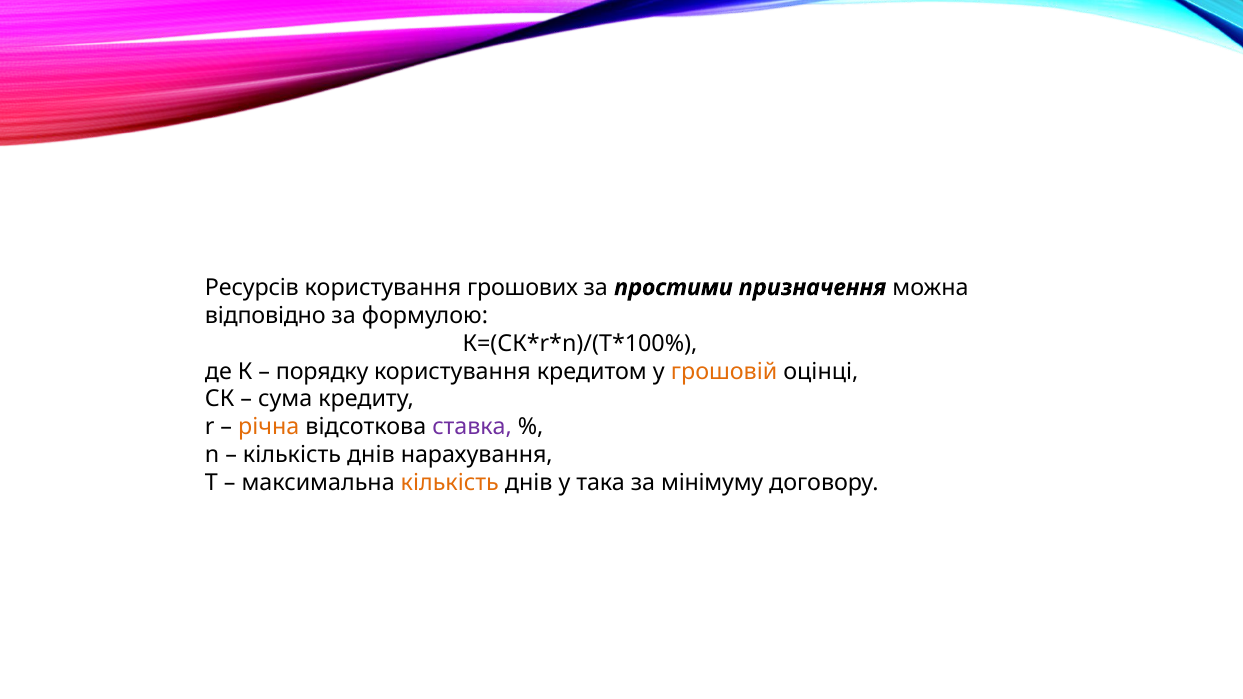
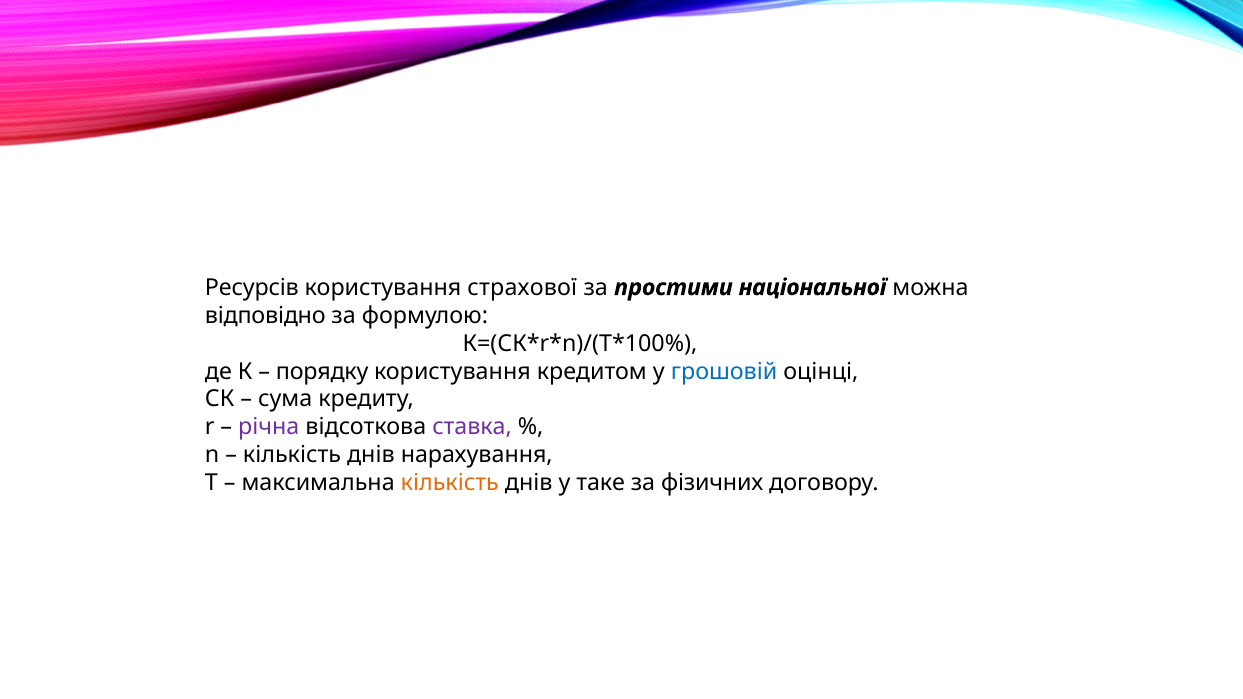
грошових: грошових -> страхової
призначення: призначення -> національної
грошовій colour: orange -> blue
річна colour: orange -> purple
така: така -> таке
мінімуму: мінімуму -> фізичних
